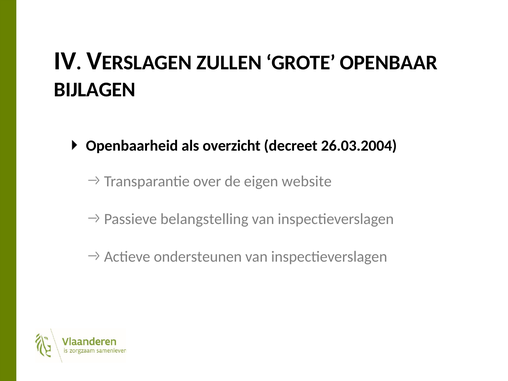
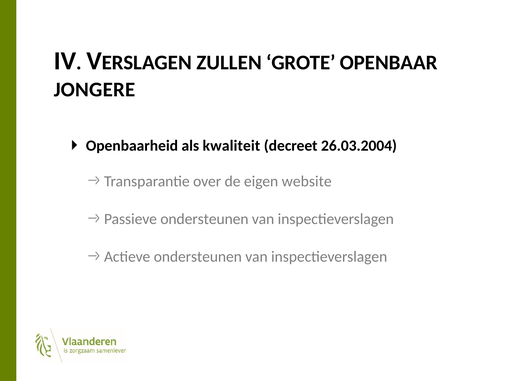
BIJLAGEN: BIJLAGEN -> JONGERE
overzicht: overzicht -> kwaliteit
Passieve belangstelling: belangstelling -> ondersteunen
